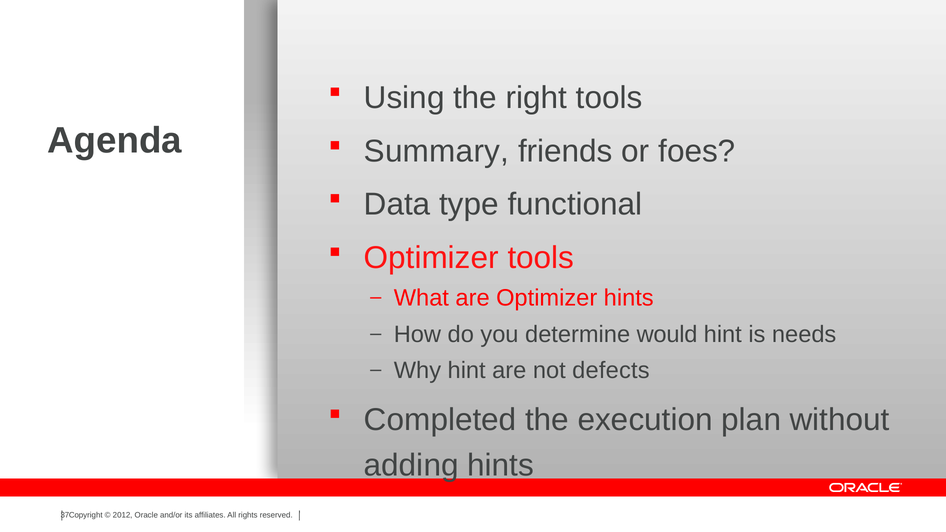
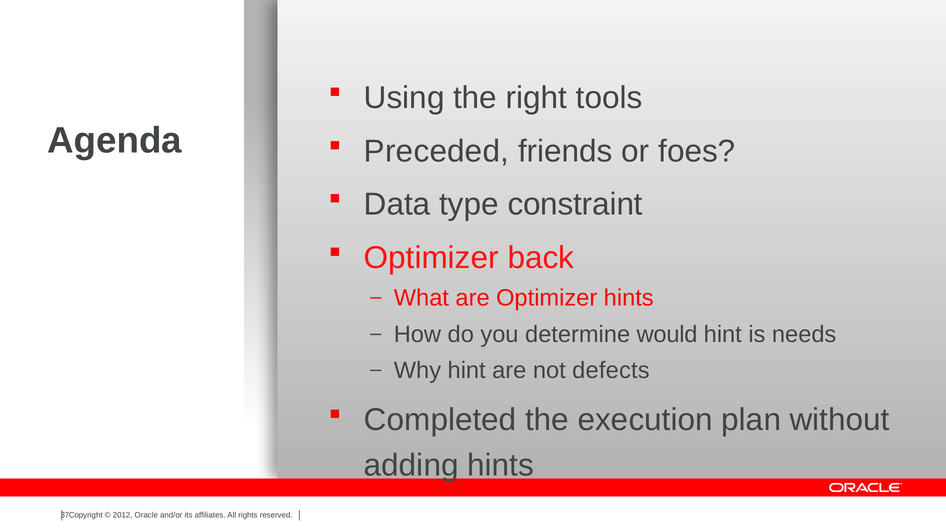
Summary: Summary -> Preceded
functional: functional -> constraint
Optimizer tools: tools -> back
